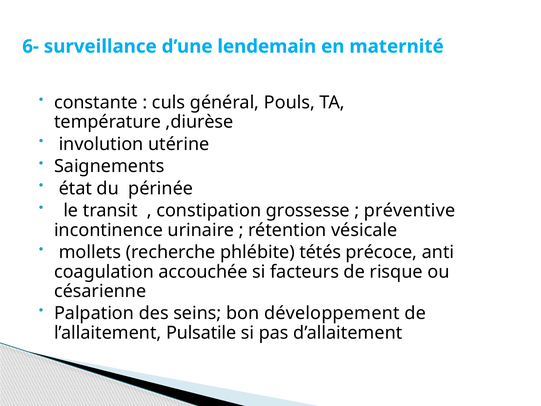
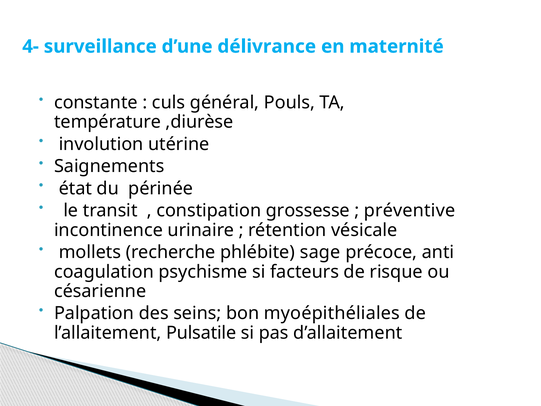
6-: 6- -> 4-
lendemain: lendemain -> délivrance
tétés: tétés -> sage
accouchée: accouchée -> psychisme
développement: développement -> myoépithéliales
